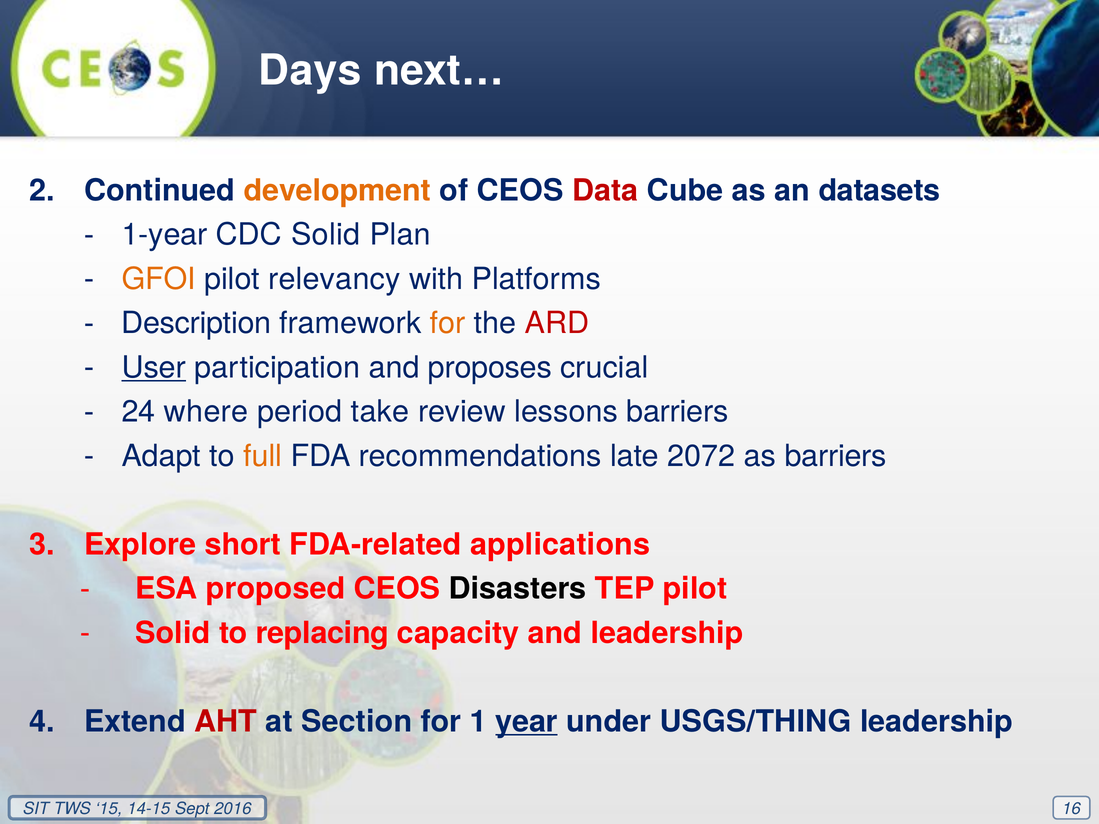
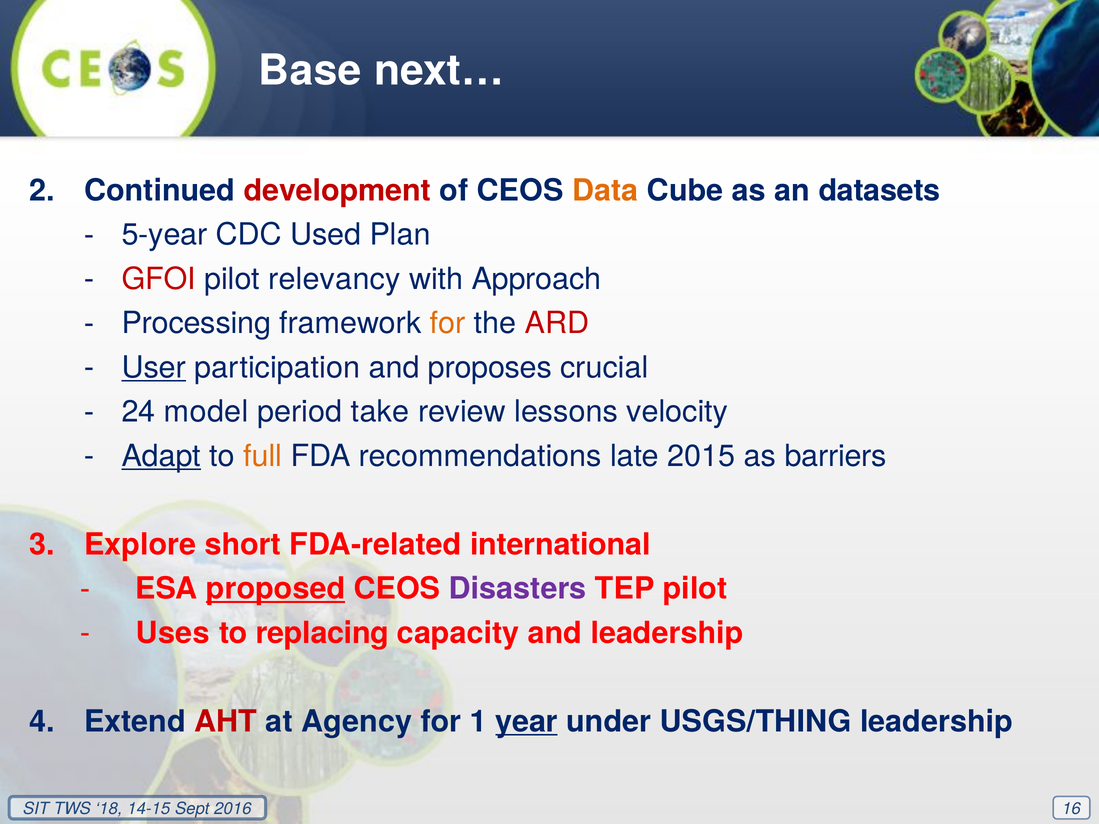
Days: Days -> Base
development colour: orange -> red
Data colour: red -> orange
1-year: 1-year -> 5-year
CDC Solid: Solid -> Used
GFOI colour: orange -> red
Platforms: Platforms -> Approach
Description: Description -> Processing
where: where -> model
lessons barriers: barriers -> velocity
Adapt underline: none -> present
2072: 2072 -> 2015
applications: applications -> international
proposed underline: none -> present
Disasters colour: black -> purple
Solid at (173, 633): Solid -> Uses
Section: Section -> Agency
15: 15 -> 18
